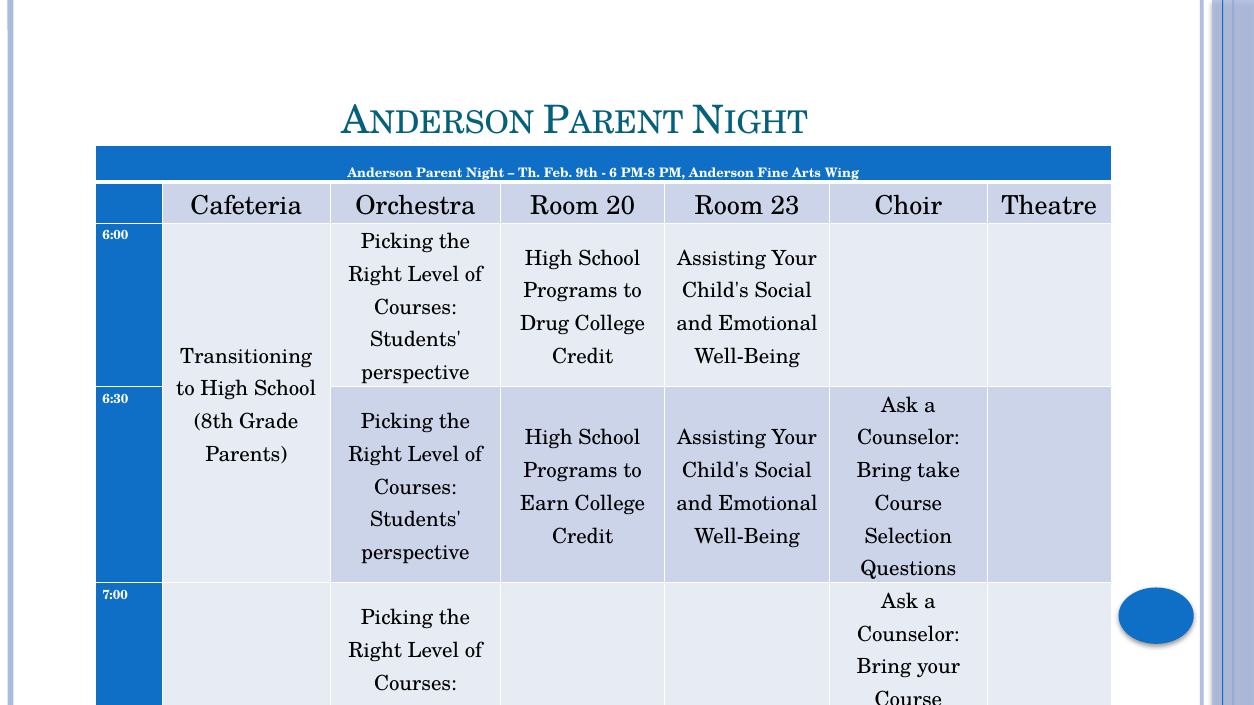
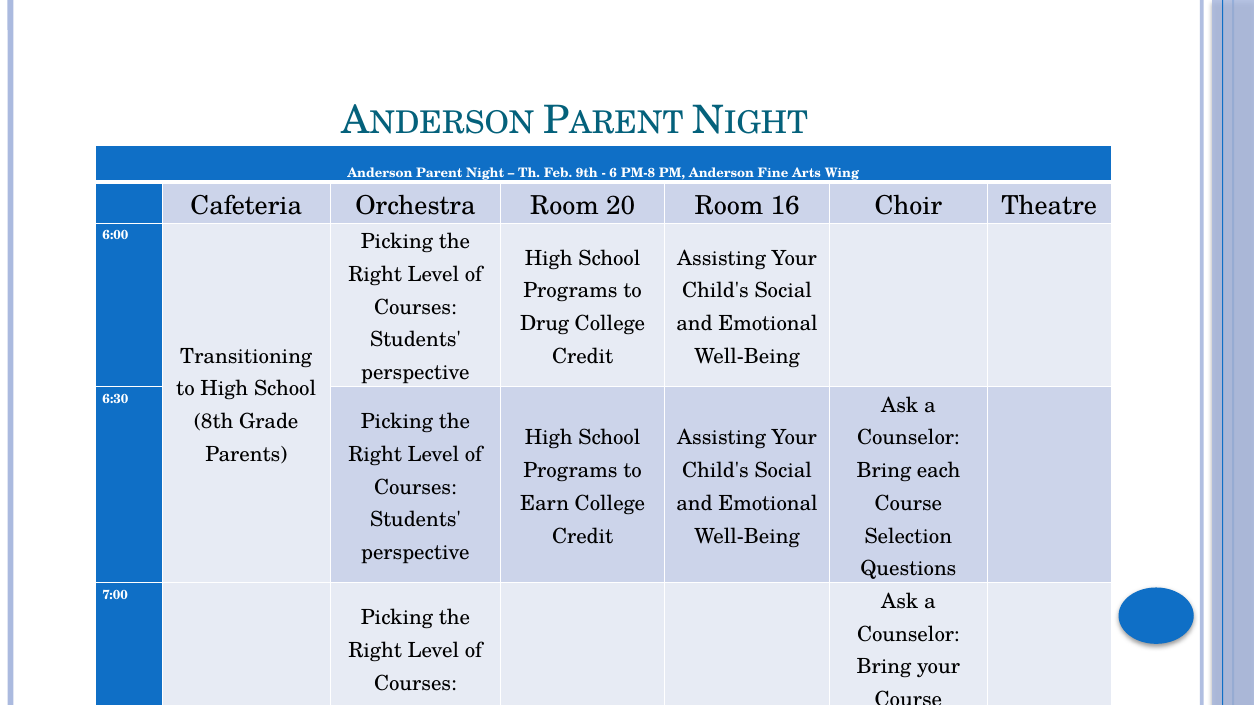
23: 23 -> 16
take: take -> each
